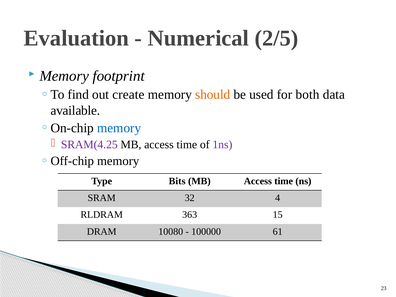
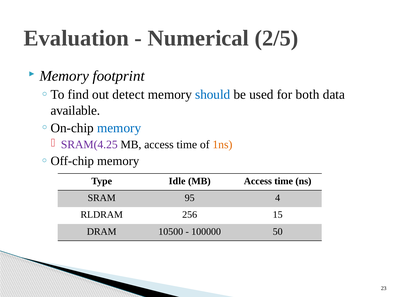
create: create -> detect
should colour: orange -> blue
1ns colour: purple -> orange
Bits: Bits -> Idle
32: 32 -> 95
363: 363 -> 256
10080: 10080 -> 10500
61: 61 -> 50
